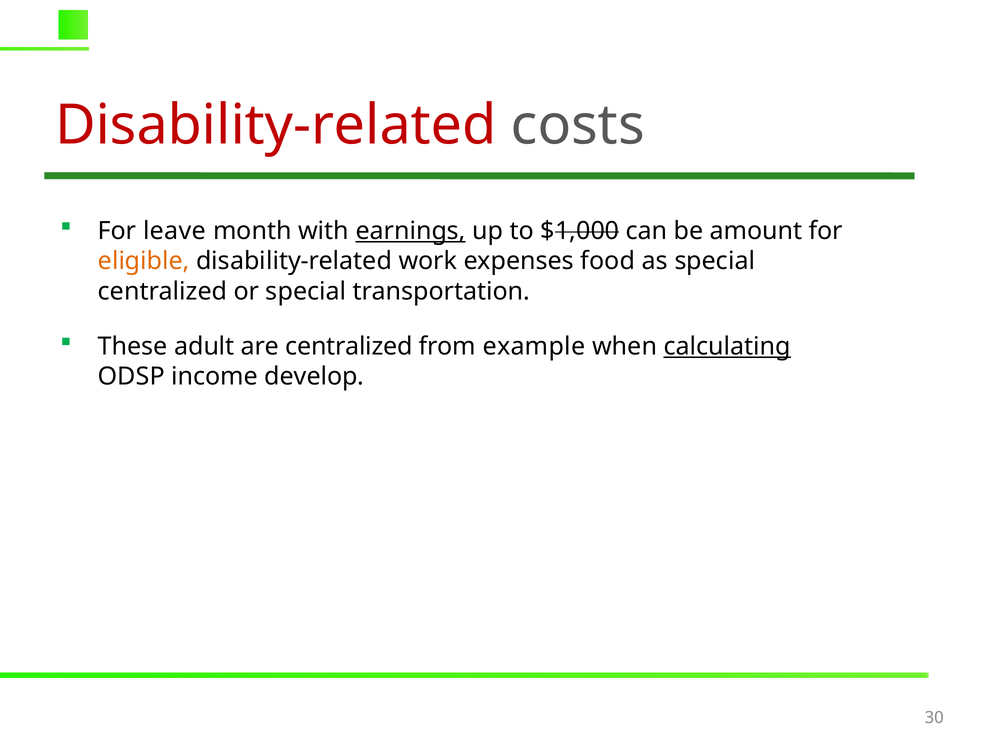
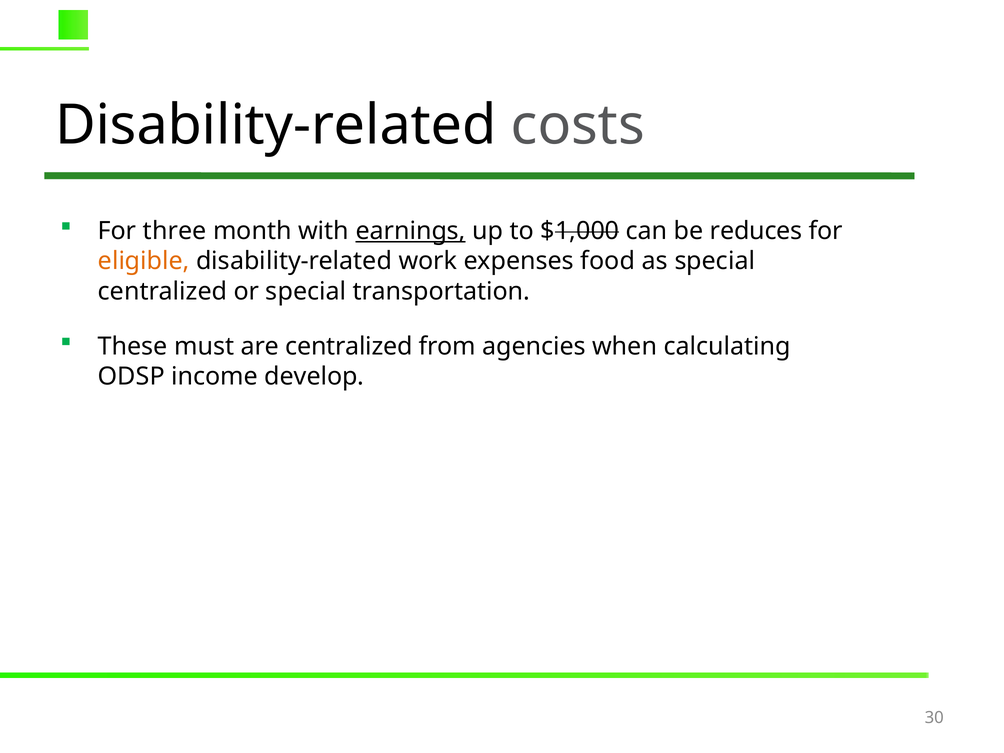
Disability-related at (276, 125) colour: red -> black
leave: leave -> three
amount: amount -> reduces
adult: adult -> must
example: example -> agencies
calculating underline: present -> none
